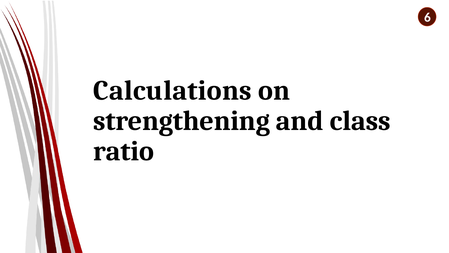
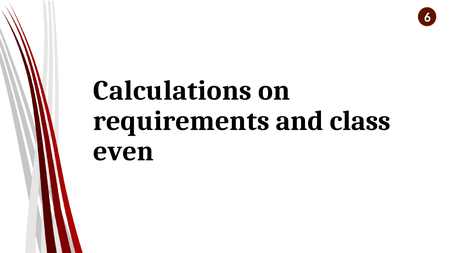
strengthening: strengthening -> requirements
ratio: ratio -> even
